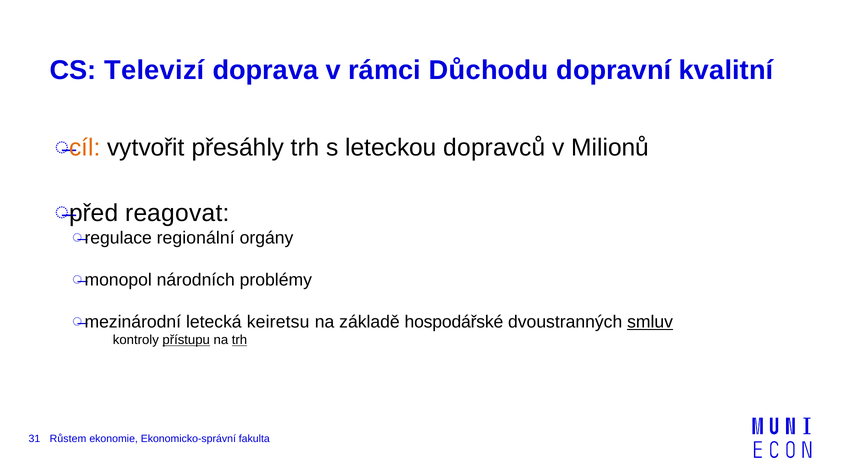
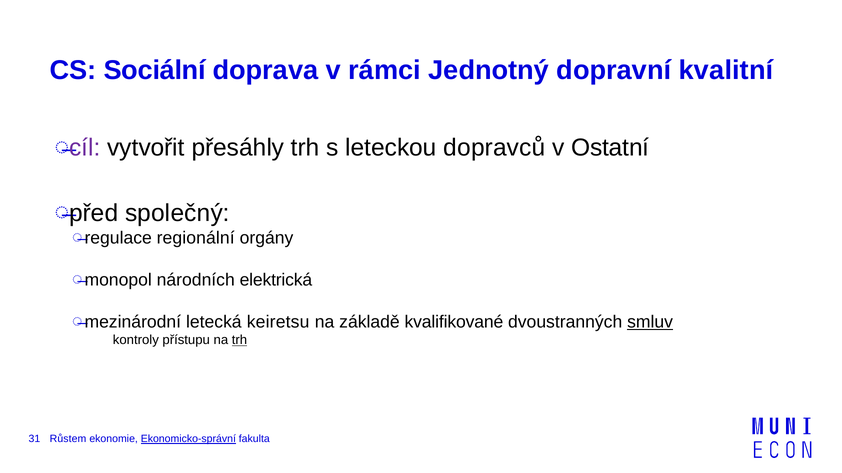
Televizí: Televizí -> Sociální
Důchodu: Důchodu -> Jednotný
cíl colour: orange -> purple
Milionů: Milionů -> Ostatní
reagovat: reagovat -> společný
problémy: problémy -> elektrická
hospodářské: hospodářské -> kvalifikované
přístupu underline: present -> none
Ekonomicko-správní underline: none -> present
